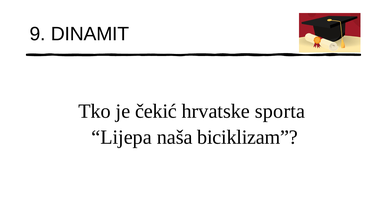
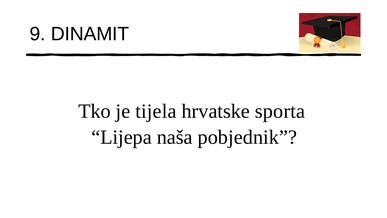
čekić: čekić -> tijela
biciklizam: biciklizam -> pobjednik
